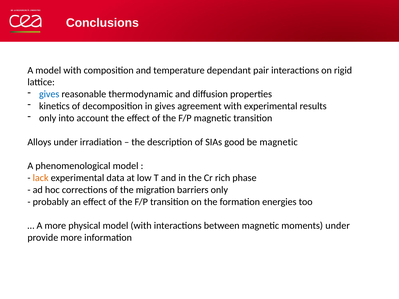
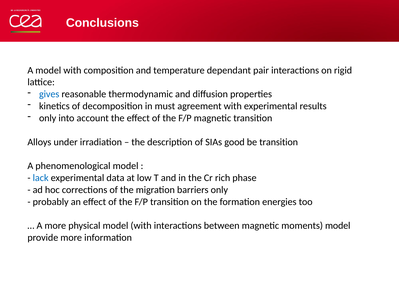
in gives: gives -> must
be magnetic: magnetic -> transition
lack colour: orange -> blue
moments under: under -> model
